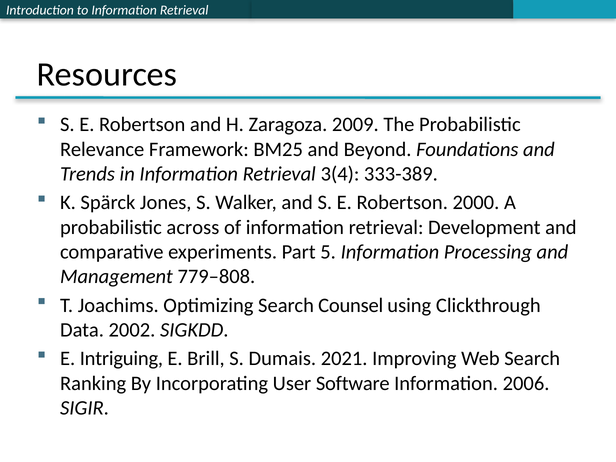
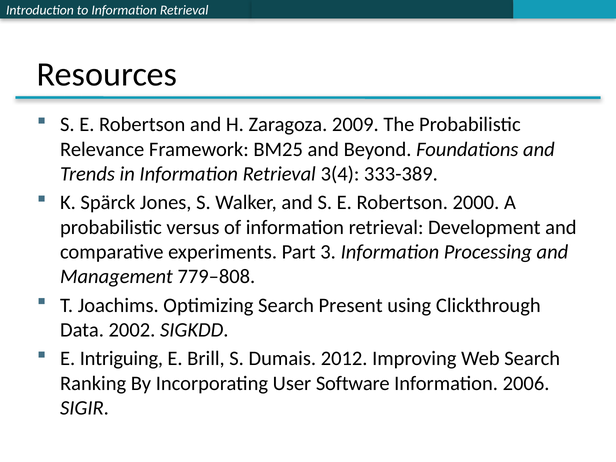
across: across -> versus
5: 5 -> 3
Counsel: Counsel -> Present
2021: 2021 -> 2012
